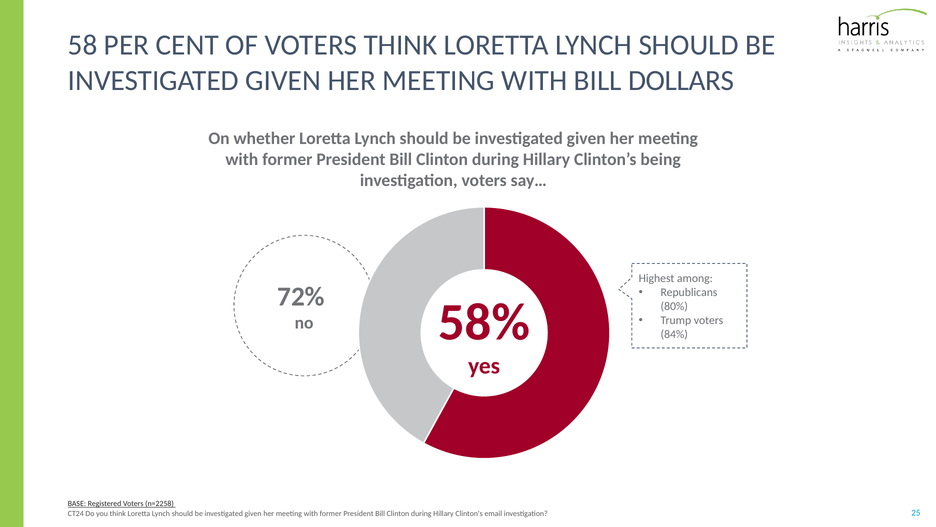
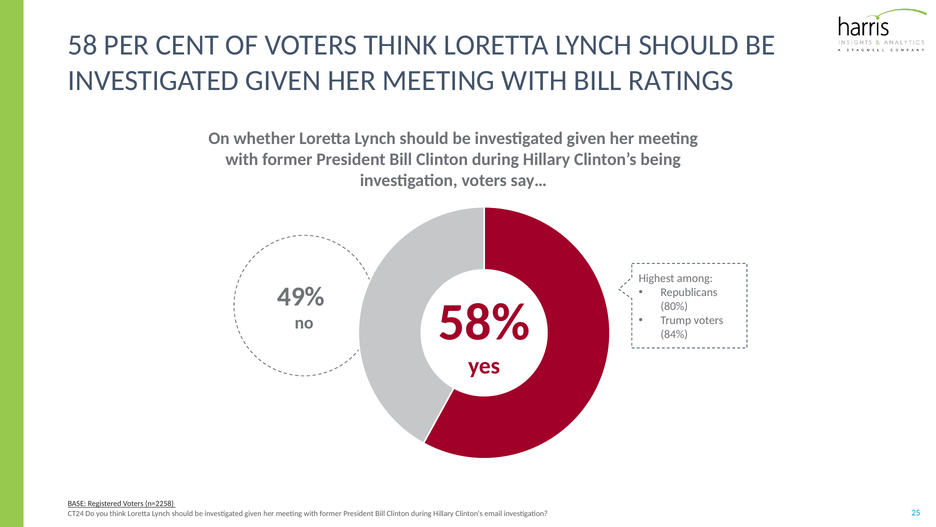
DOLLARS: DOLLARS -> RATINGS
72%: 72% -> 49%
